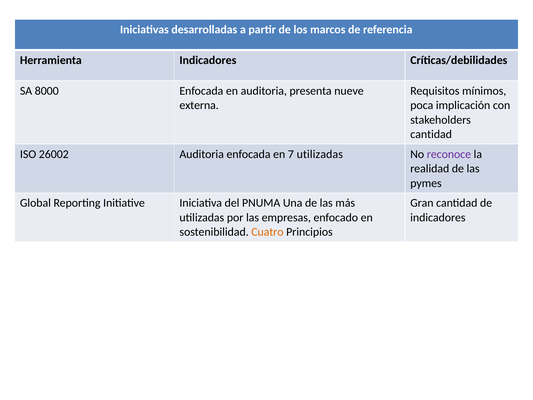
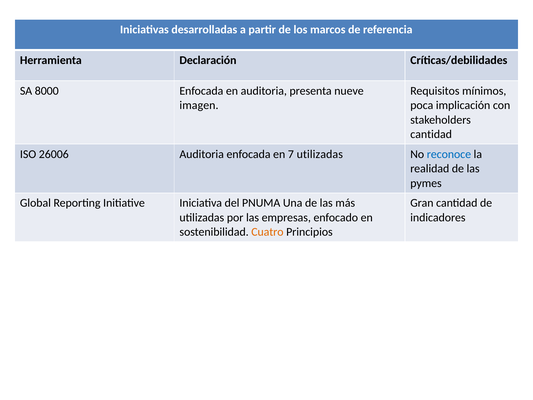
Herramienta Indicadores: Indicadores -> Declaración
externa: externa -> imagen
26002: 26002 -> 26006
reconoce colour: purple -> blue
